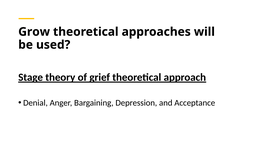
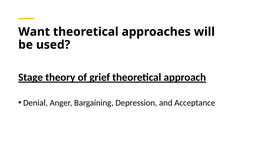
Grow: Grow -> Want
